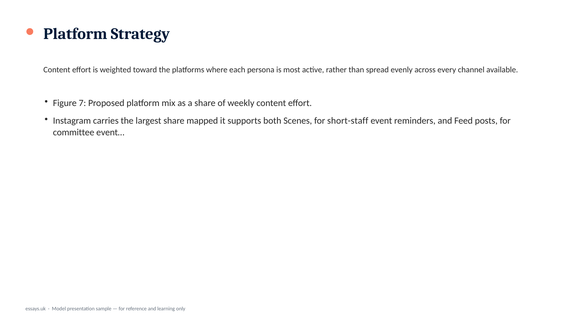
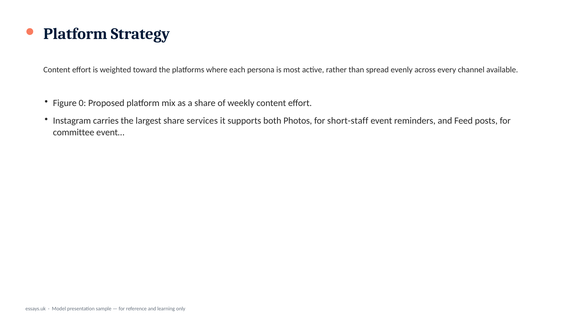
7: 7 -> 0
mapped: mapped -> services
Scenes: Scenes -> Photos
